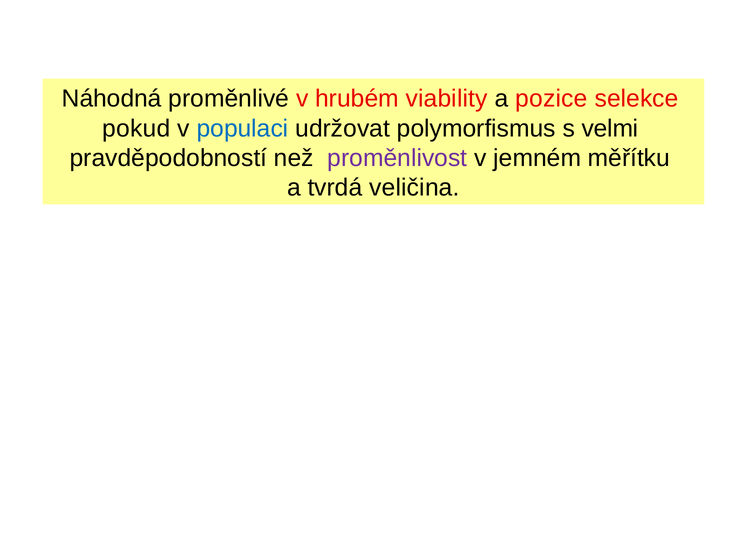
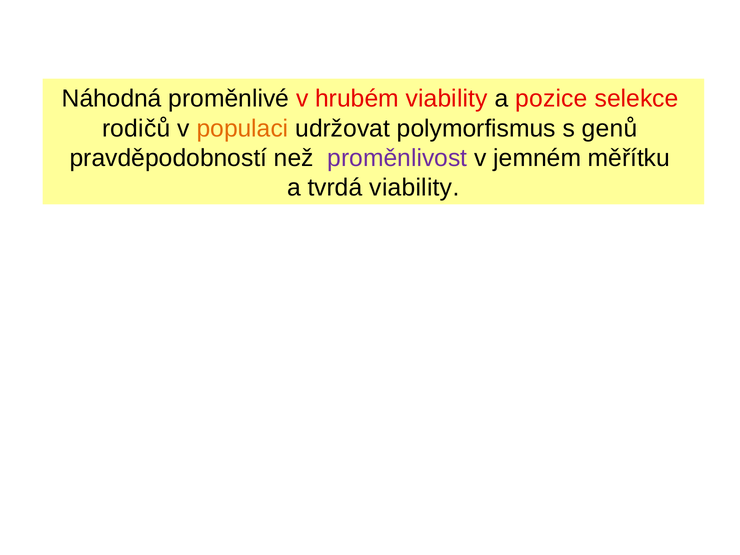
pokud: pokud -> rodičů
populaci colour: blue -> orange
velmi: velmi -> genů
tvrdá veličina: veličina -> viability
